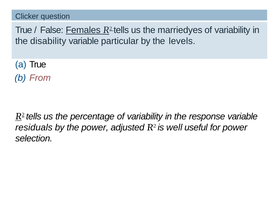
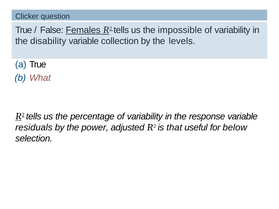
marriedyes: marriedyes -> impossible
particular: particular -> collection
From: From -> What
well: well -> that
for power: power -> below
